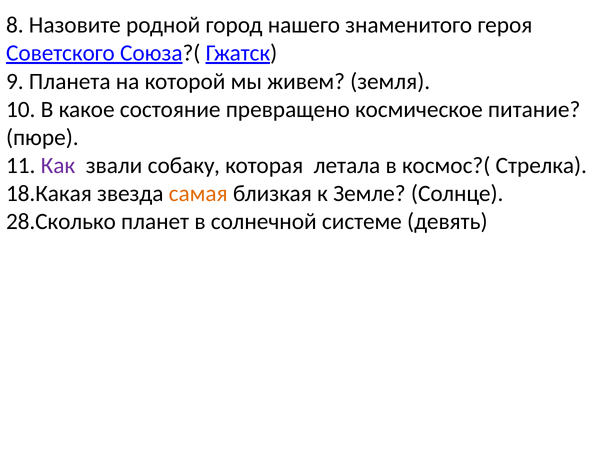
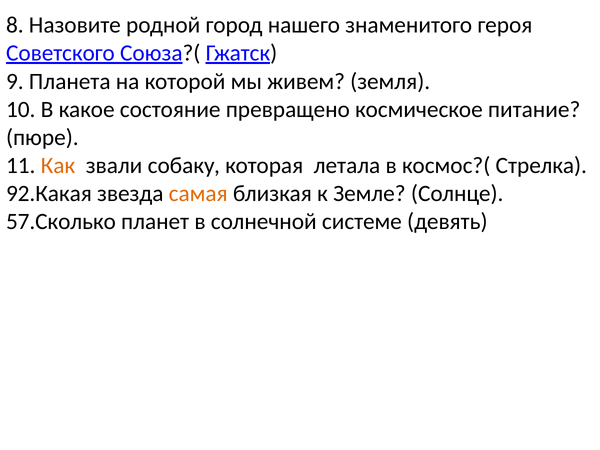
Как colour: purple -> orange
18.Какая: 18.Какая -> 92.Какая
28.Сколько: 28.Сколько -> 57.Сколько
